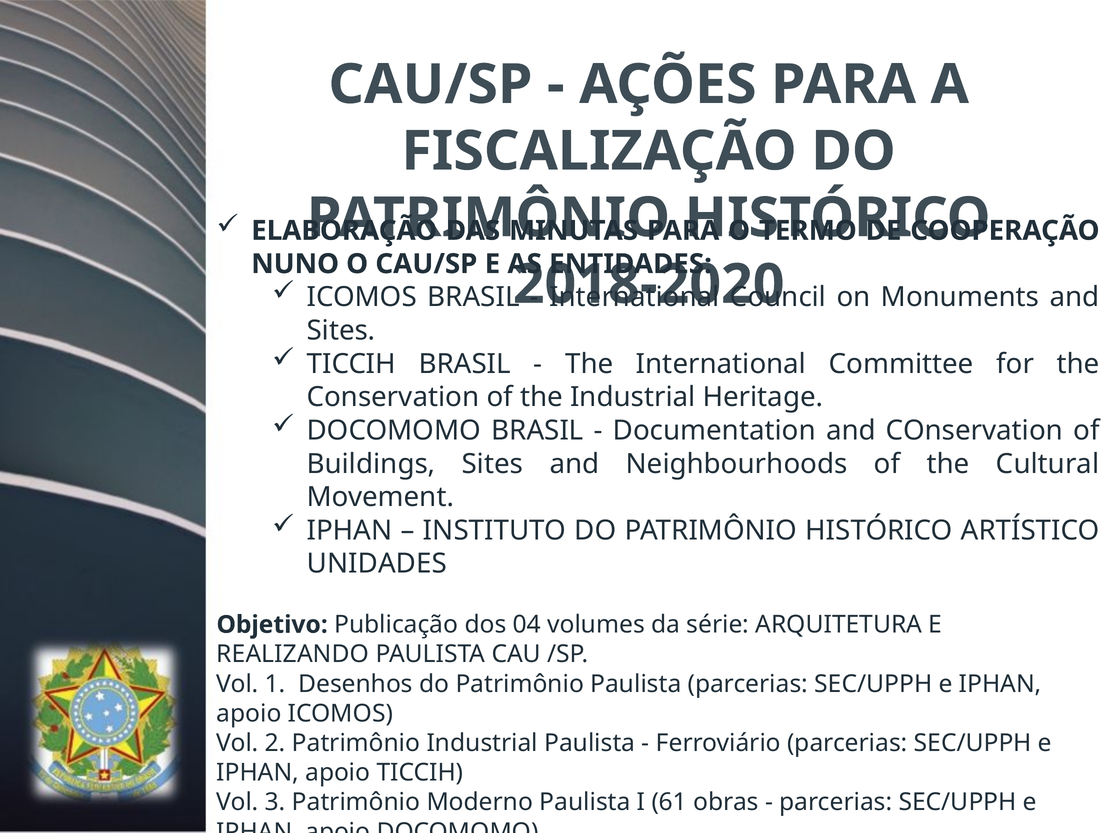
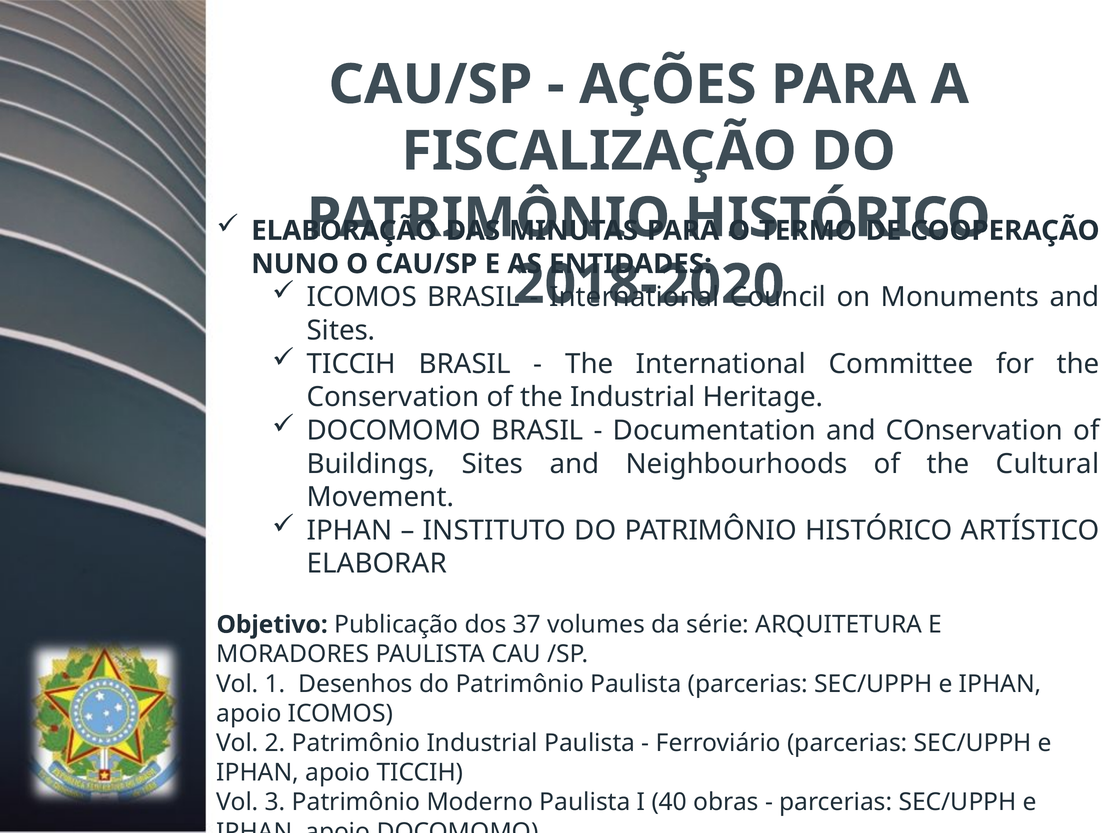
UNIDADES: UNIDADES -> ELABORAR
04: 04 -> 37
REALIZANDO: REALIZANDO -> MORADORES
61: 61 -> 40
